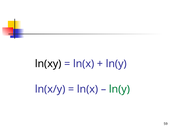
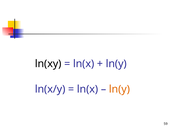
ln(y at (119, 89) colour: green -> orange
